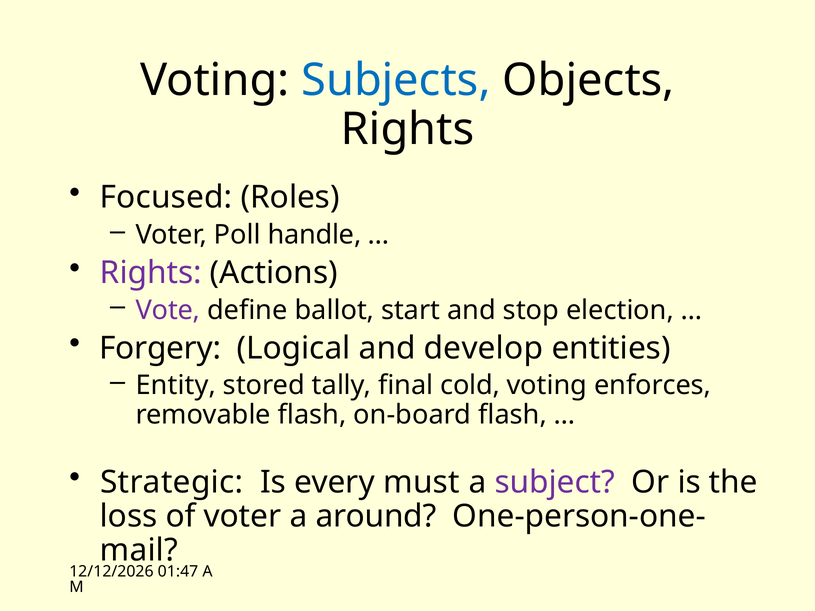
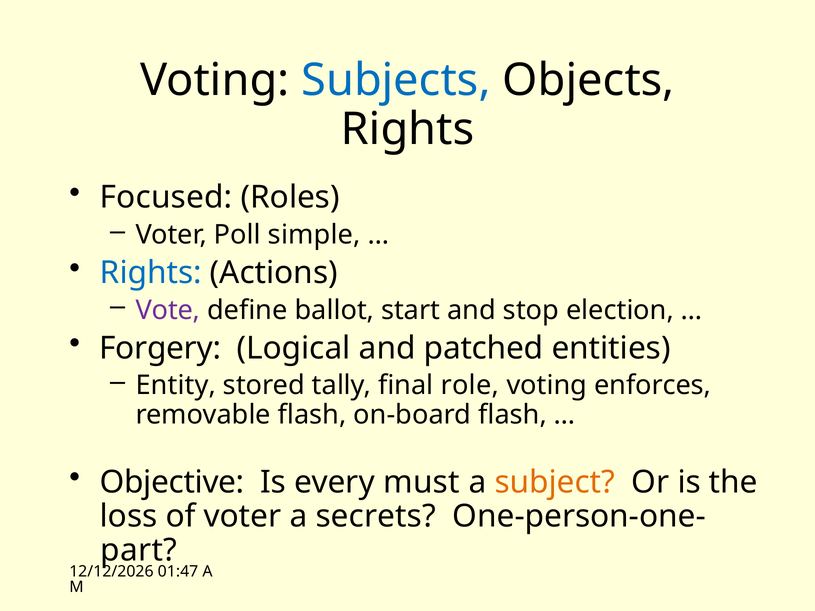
handle: handle -> simple
Rights at (151, 273) colour: purple -> blue
develop: develop -> patched
cold: cold -> role
Strategic: Strategic -> Objective
subject colour: purple -> orange
around: around -> secrets
mail: mail -> part
